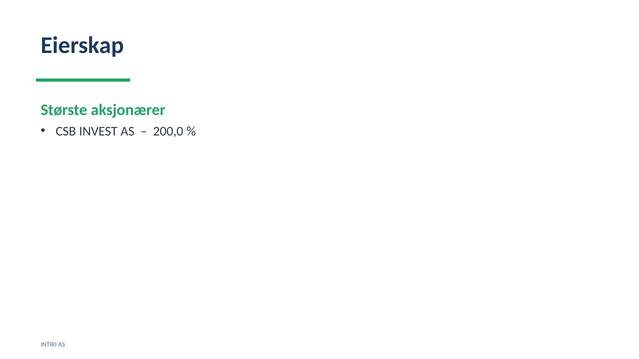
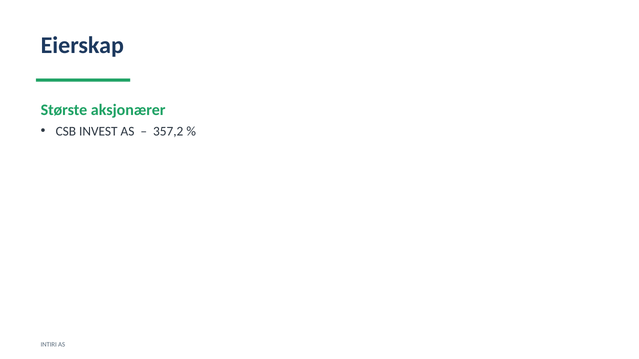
200,0: 200,0 -> 357,2
